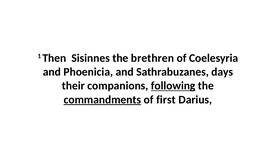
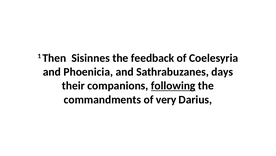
brethren: brethren -> feedback
commandments underline: present -> none
first: first -> very
